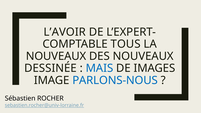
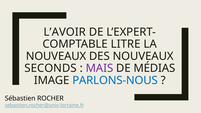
TOUS: TOUS -> LITRE
DESSINÉE: DESSINÉE -> SECONDS
MAIS colour: blue -> purple
IMAGES: IMAGES -> MÉDIAS
